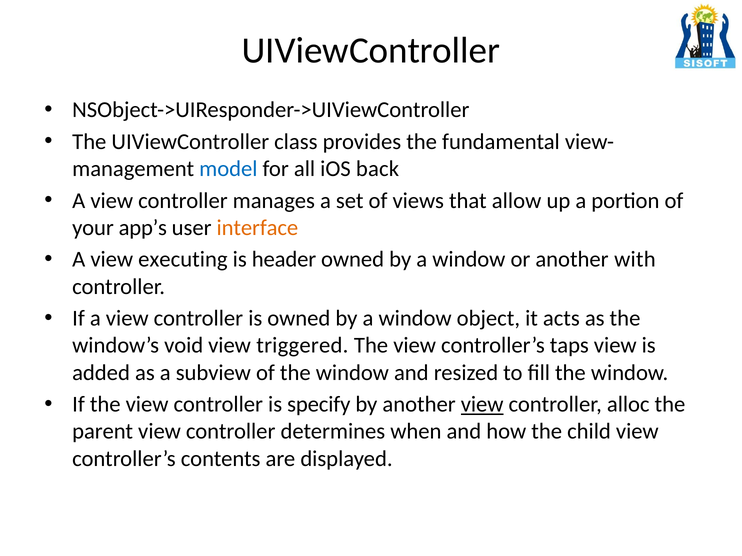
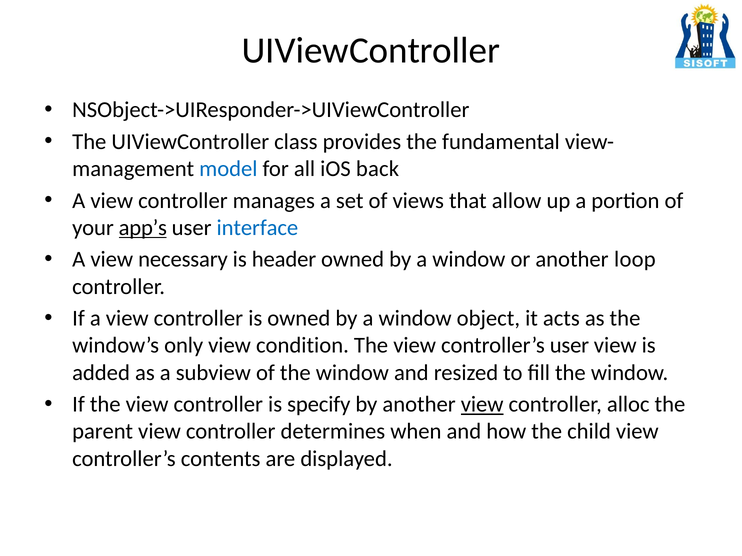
app’s underline: none -> present
interface colour: orange -> blue
executing: executing -> necessary
with: with -> loop
void: void -> only
triggered: triggered -> condition
controller’s taps: taps -> user
